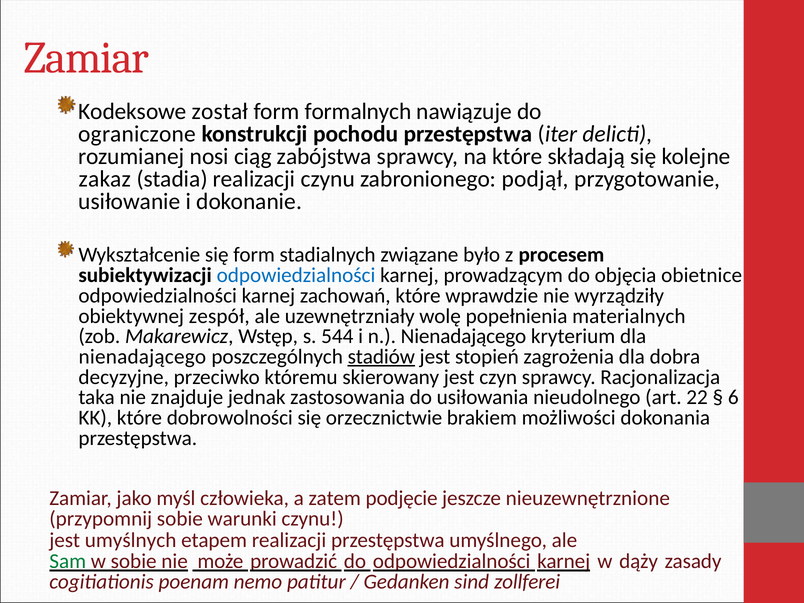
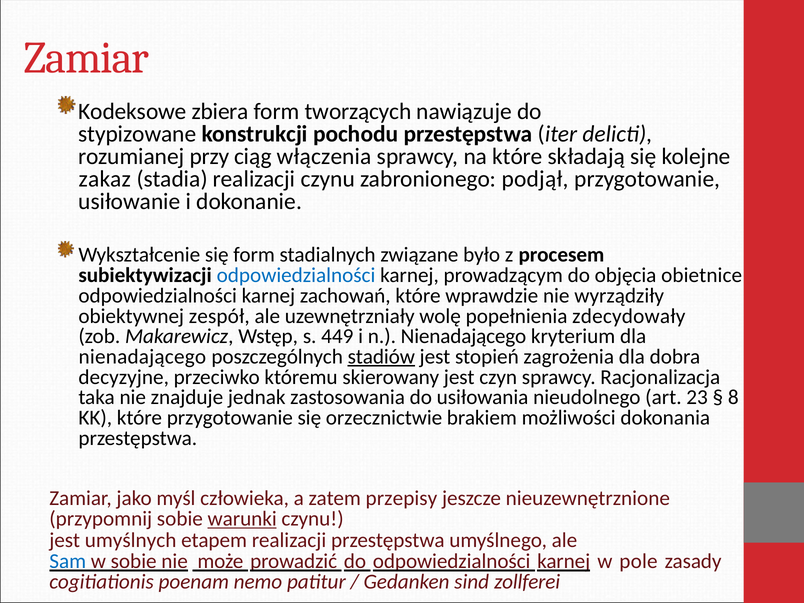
został: został -> zbiera
formalnych: formalnych -> tworzących
ograniczone: ograniczone -> stypizowane
nosi: nosi -> przy
zabójstwa: zabójstwa -> włączenia
materialnych: materialnych -> zdecydowały
544: 544 -> 449
22: 22 -> 23
6: 6 -> 8
które dobrowolności: dobrowolności -> przygotowanie
podjęcie: podjęcie -> przepisy
warunki underline: none -> present
Sam colour: green -> blue
dąży: dąży -> pole
